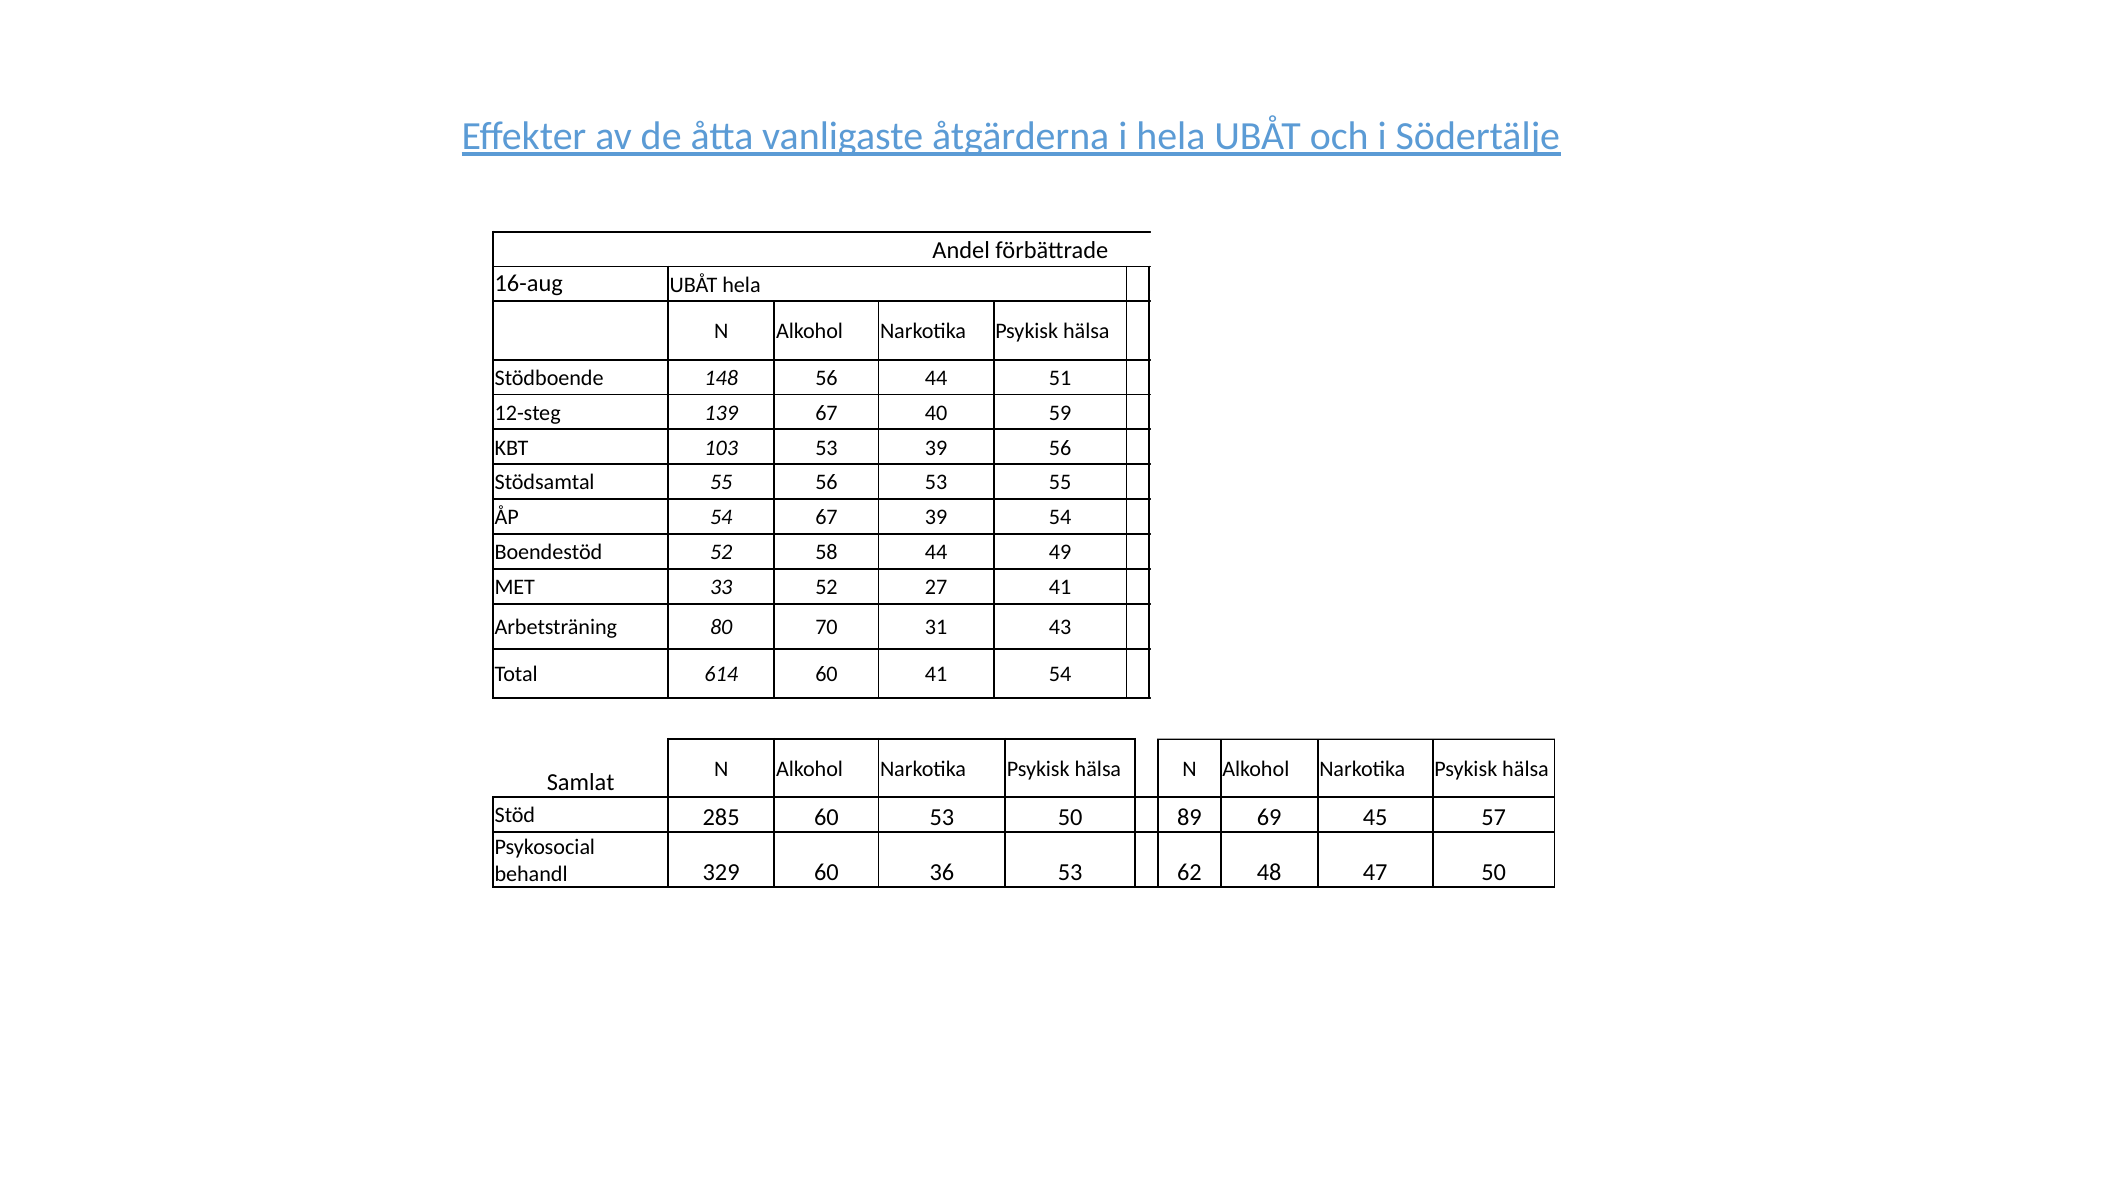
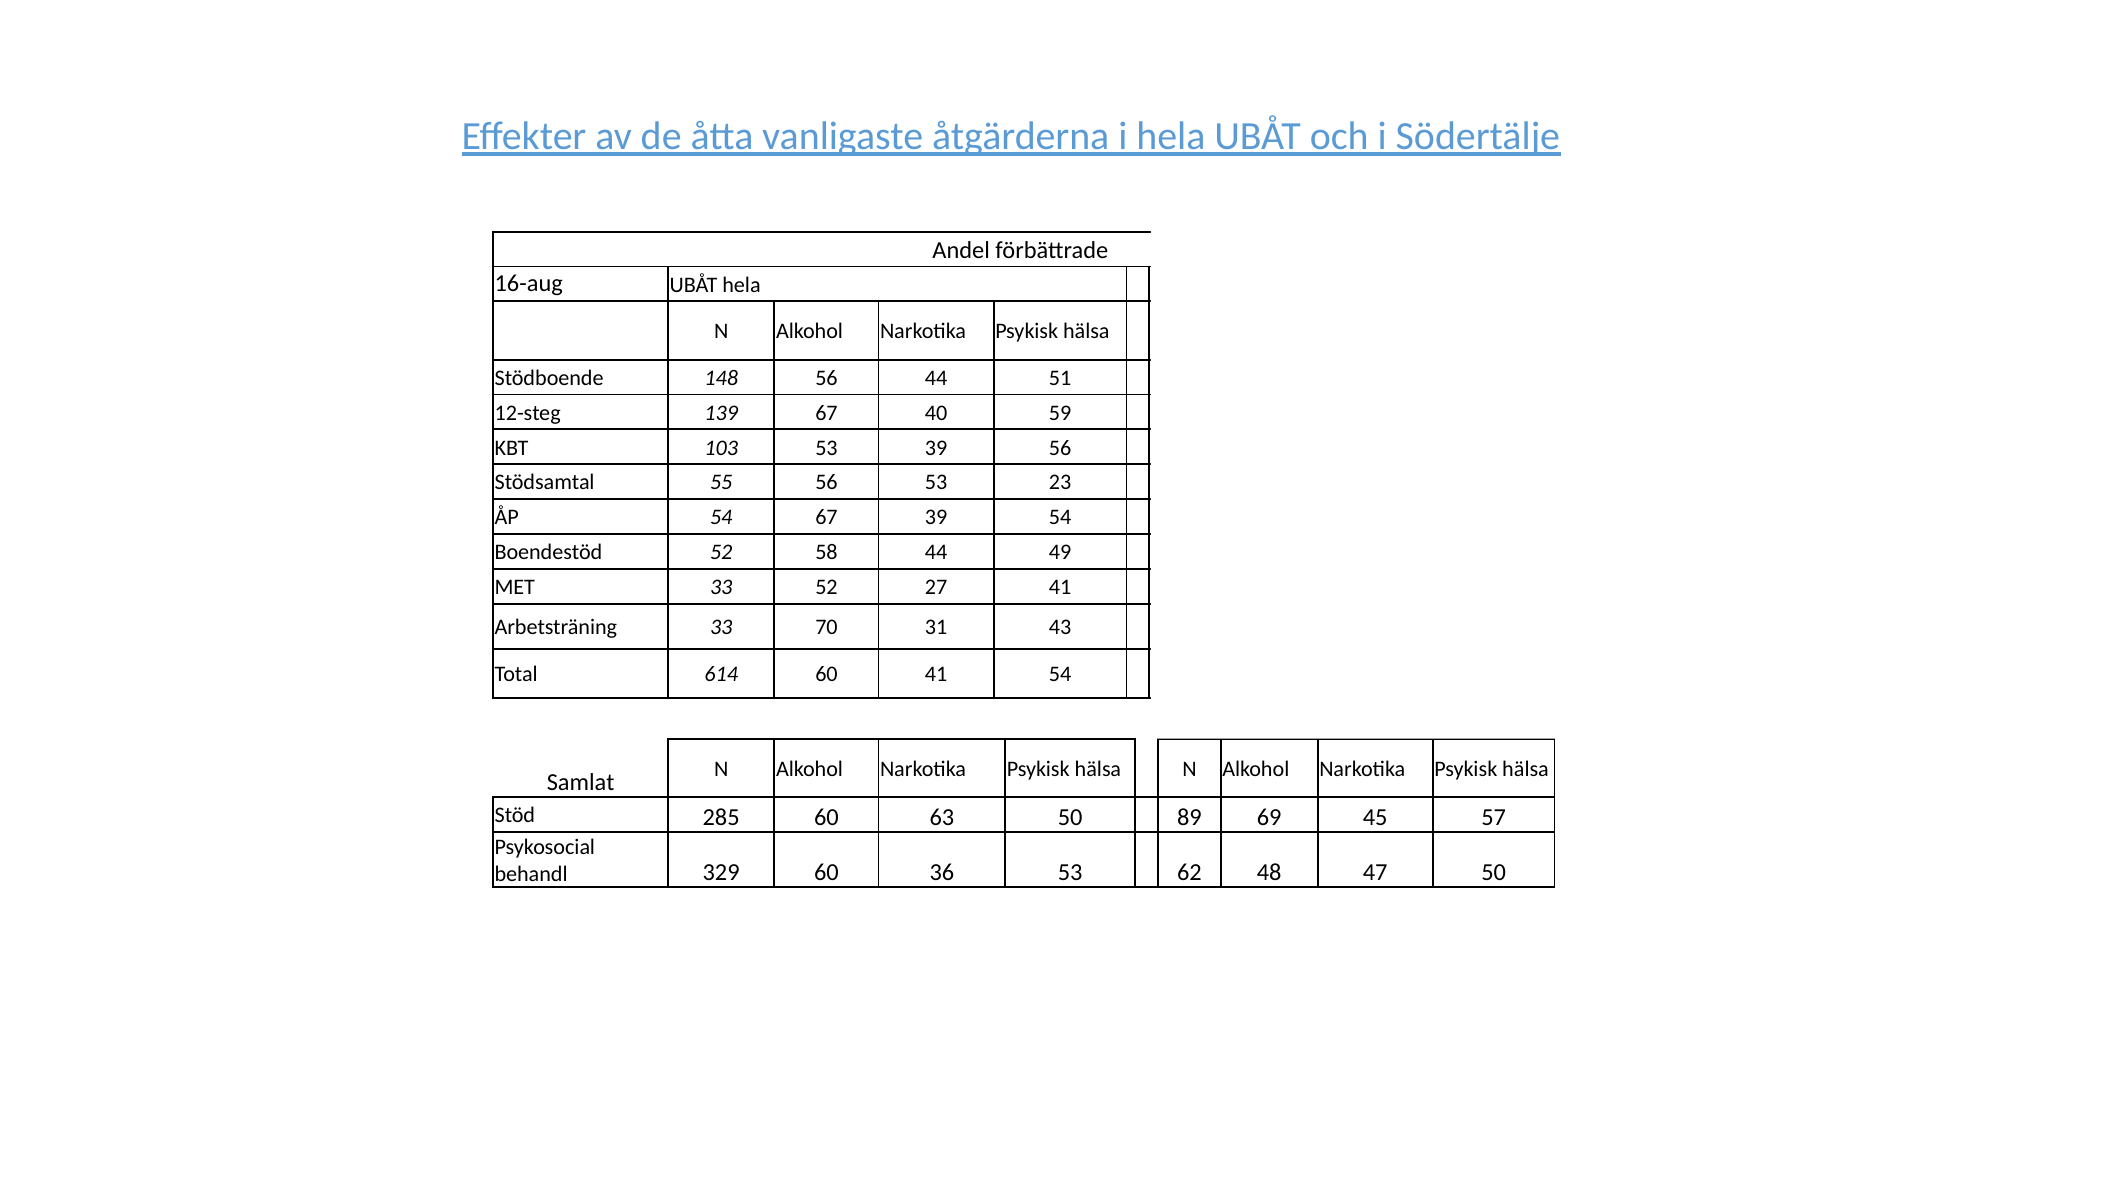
53 55: 55 -> 23
Arbetsträning 80: 80 -> 33
60 53: 53 -> 63
